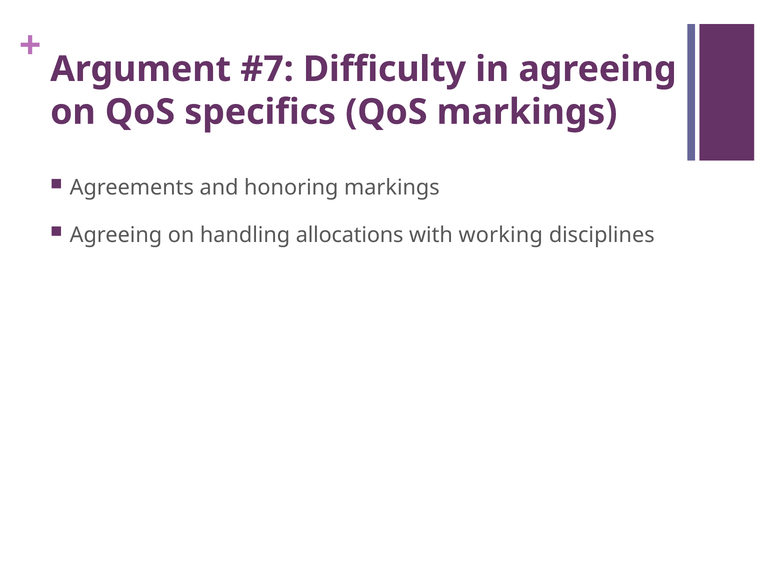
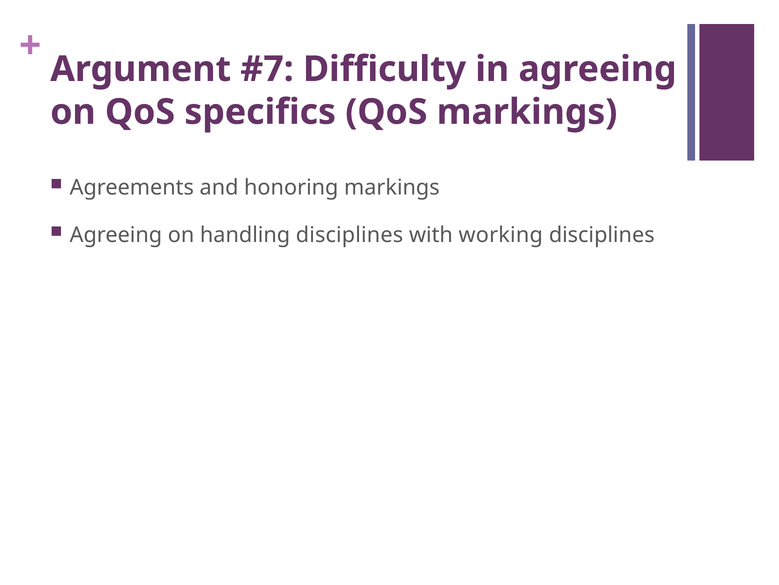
handling allocations: allocations -> disciplines
